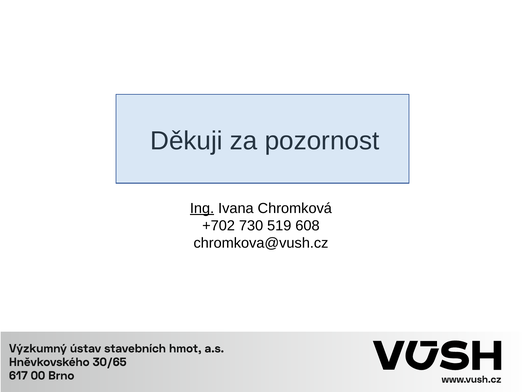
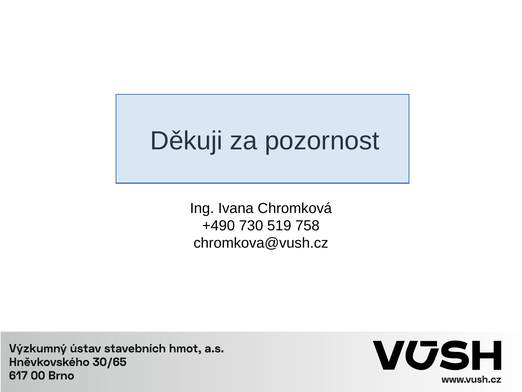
Ing underline: present -> none
+702: +702 -> +490
608: 608 -> 758
